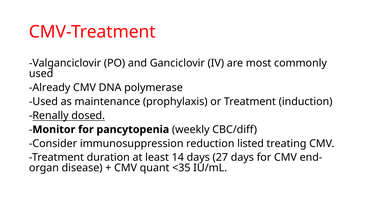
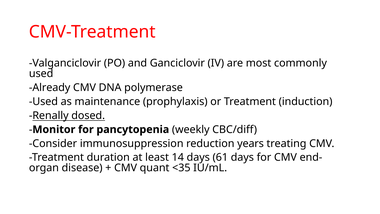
listed: listed -> years
27: 27 -> 61
